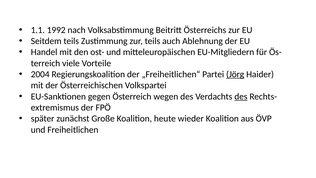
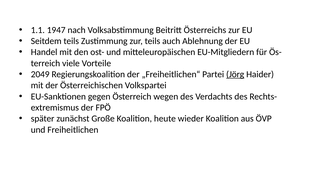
1992: 1992 -> 1947
2004: 2004 -> 2049
des at (241, 96) underline: present -> none
